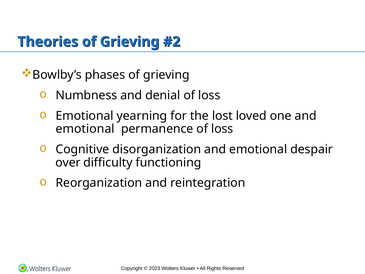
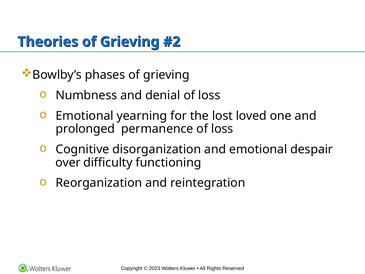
emotional at (85, 129): emotional -> prolonged
